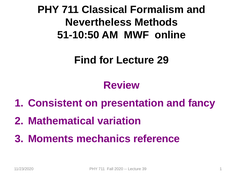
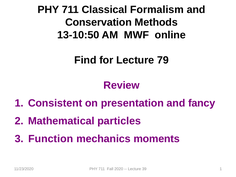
Nevertheless: Nevertheless -> Conservation
51-10:50: 51-10:50 -> 13-10:50
29: 29 -> 79
variation: variation -> particles
Moments: Moments -> Function
reference: reference -> moments
